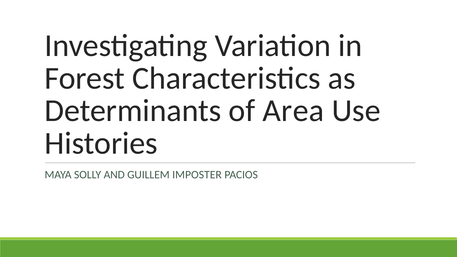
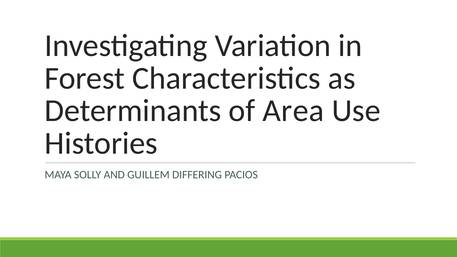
IMPOSTER: IMPOSTER -> DIFFERING
